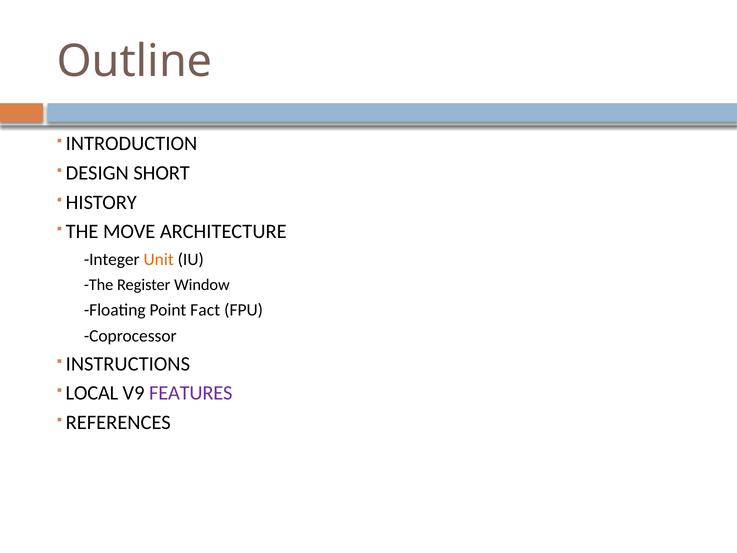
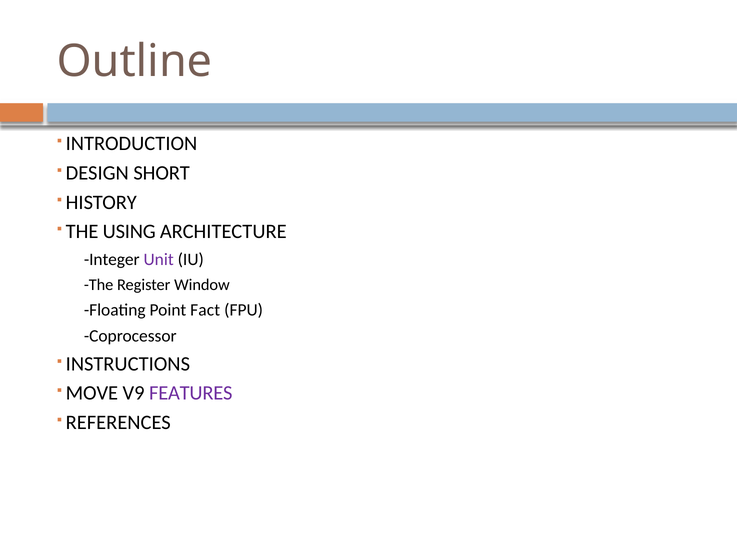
MOVE: MOVE -> USING
Unit colour: orange -> purple
LOCAL: LOCAL -> MOVE
